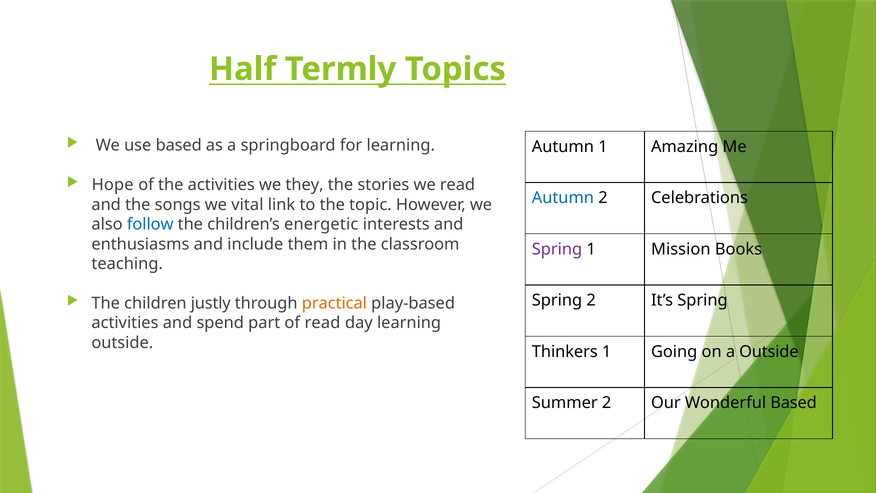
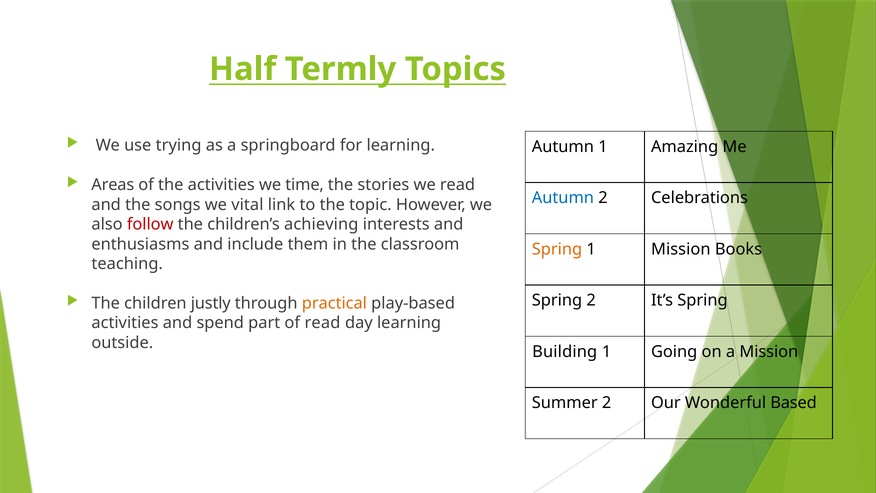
use based: based -> trying
Hope: Hope -> Areas
they: they -> time
follow colour: blue -> red
energetic: energetic -> achieving
Spring at (557, 249) colour: purple -> orange
Thinkers: Thinkers -> Building
a Outside: Outside -> Mission
